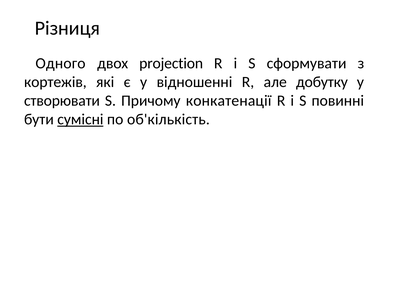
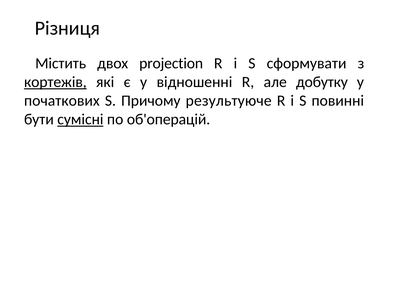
Одного: Одного -> Містить
кортежів underline: none -> present
створювати: створювати -> початкових
конкатенації: конкатенації -> результуюче
об'кількість: об'кількість -> об'операцій
